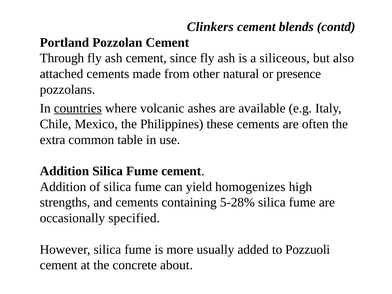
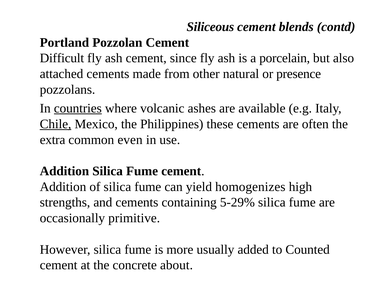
Clinkers: Clinkers -> Siliceous
Through: Through -> Difficult
siliceous: siliceous -> porcelain
Chile underline: none -> present
table: table -> even
5-28%: 5-28% -> 5-29%
specified: specified -> primitive
Pozzuoli: Pozzuoli -> Counted
